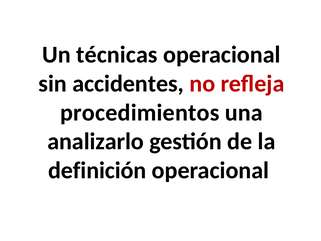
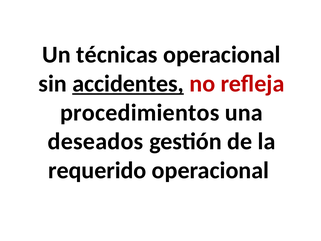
accidentes underline: none -> present
analizarlo: analizarlo -> deseados
definición: definición -> requerido
